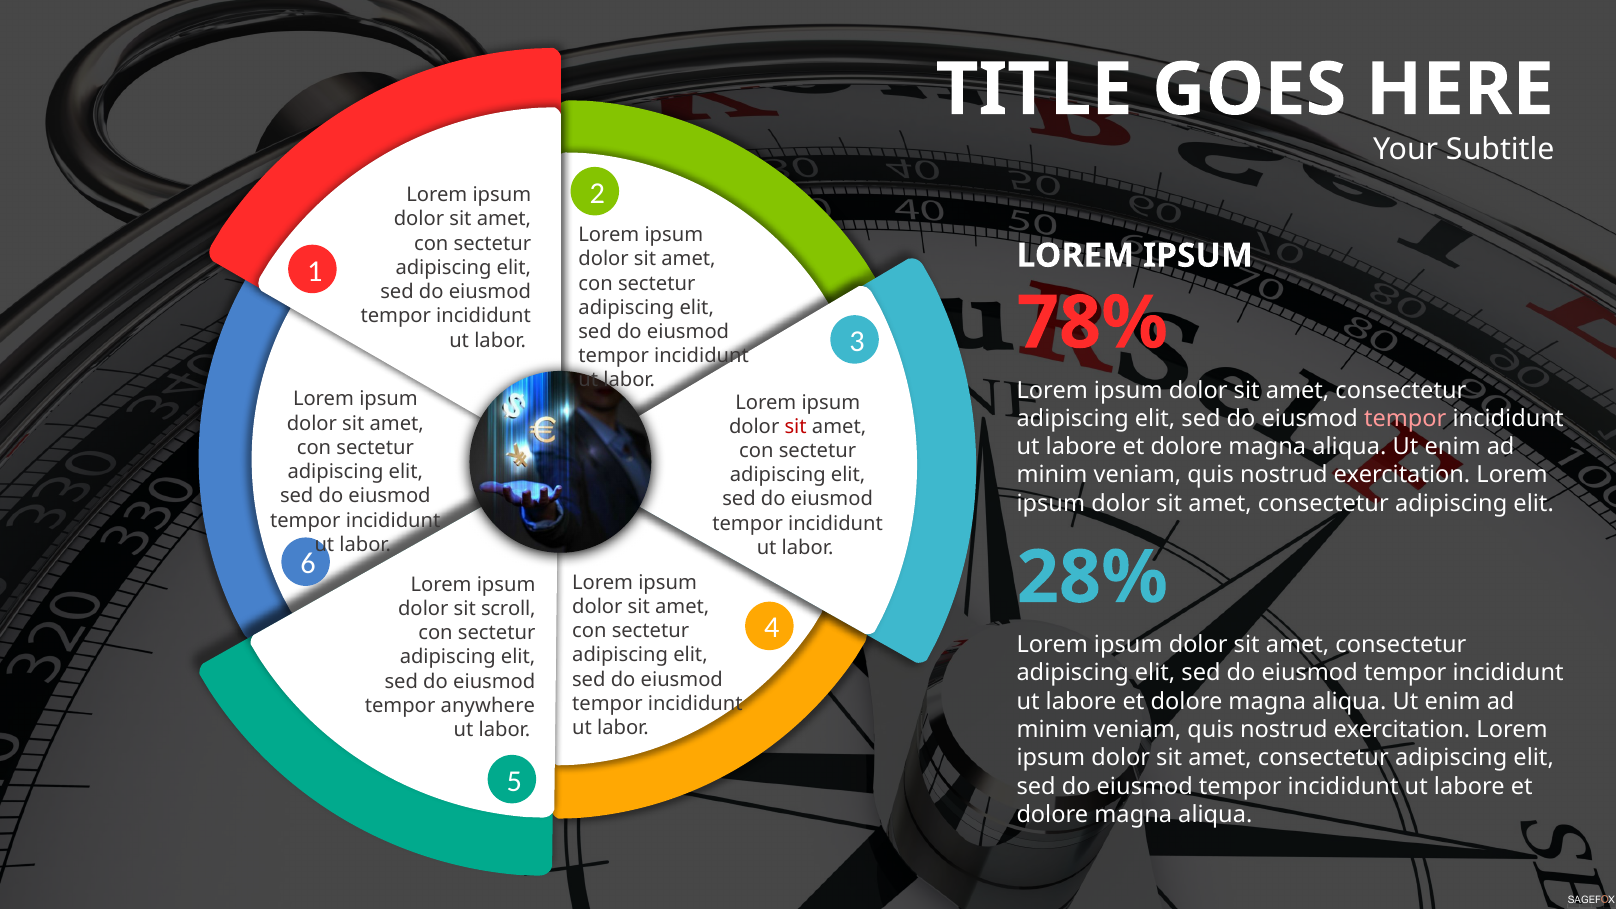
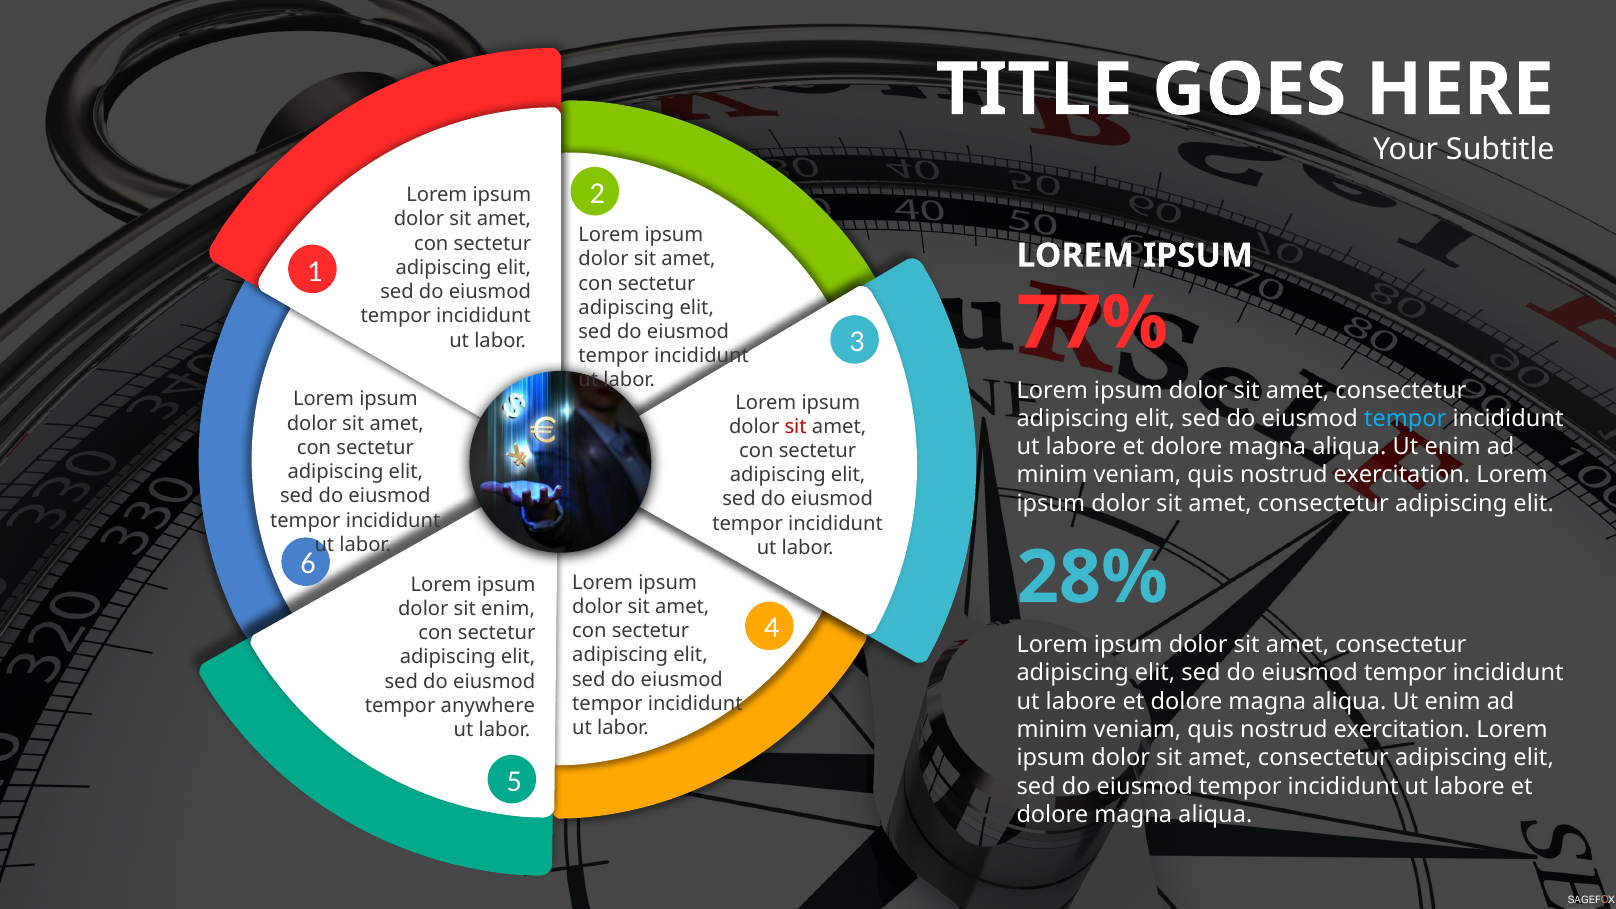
78%: 78% -> 77%
tempor at (1405, 419) colour: pink -> light blue
sit scroll: scroll -> enim
